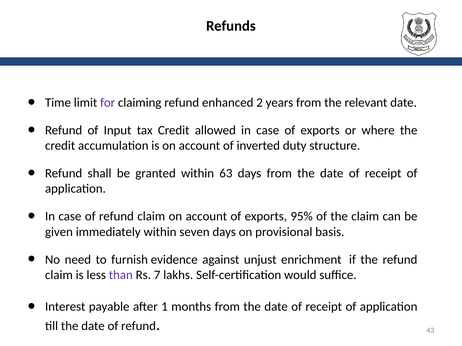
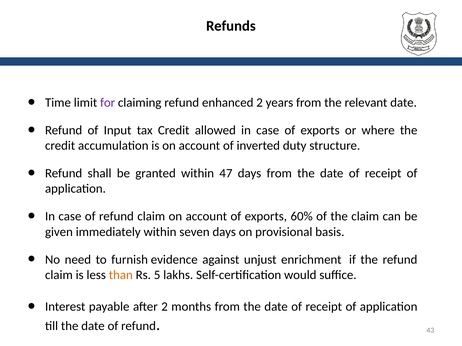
63: 63 -> 47
95%: 95% -> 60%
than colour: purple -> orange
7: 7 -> 5
after 1: 1 -> 2
